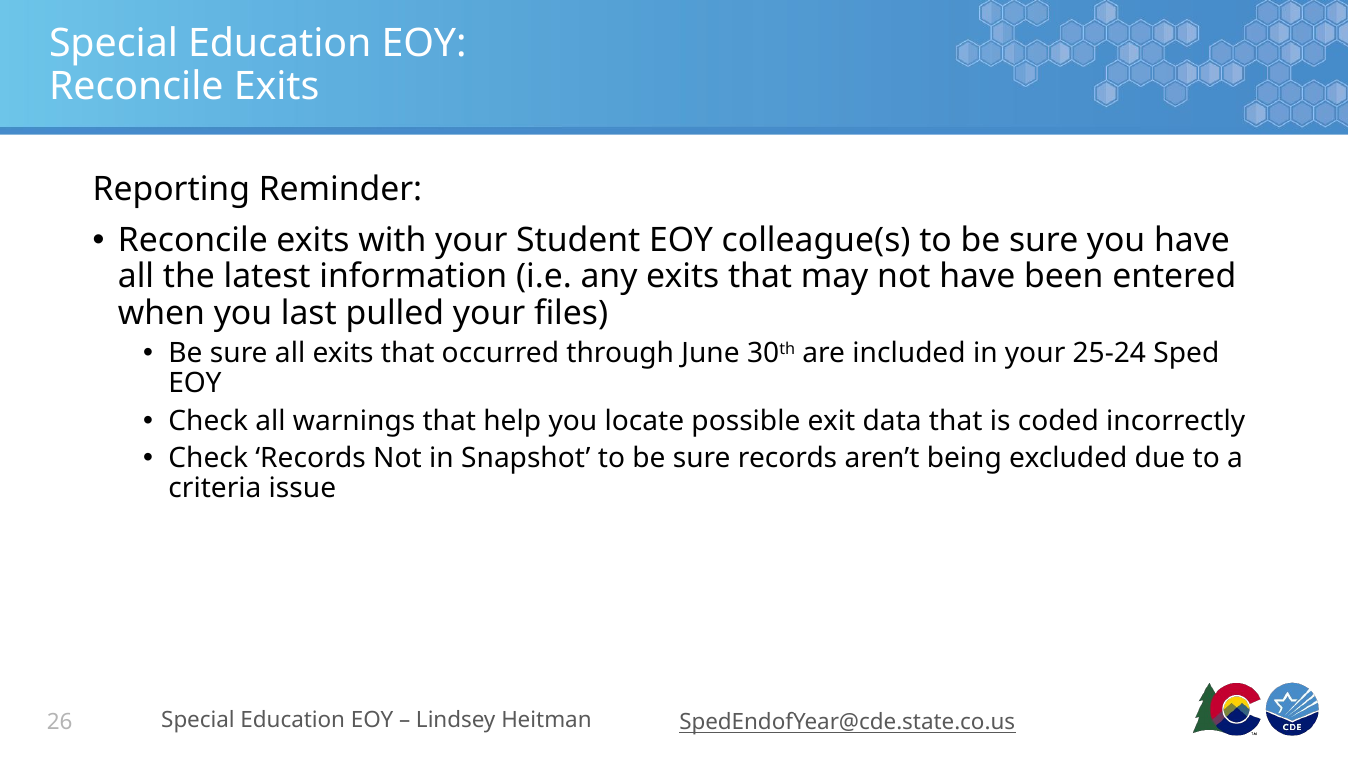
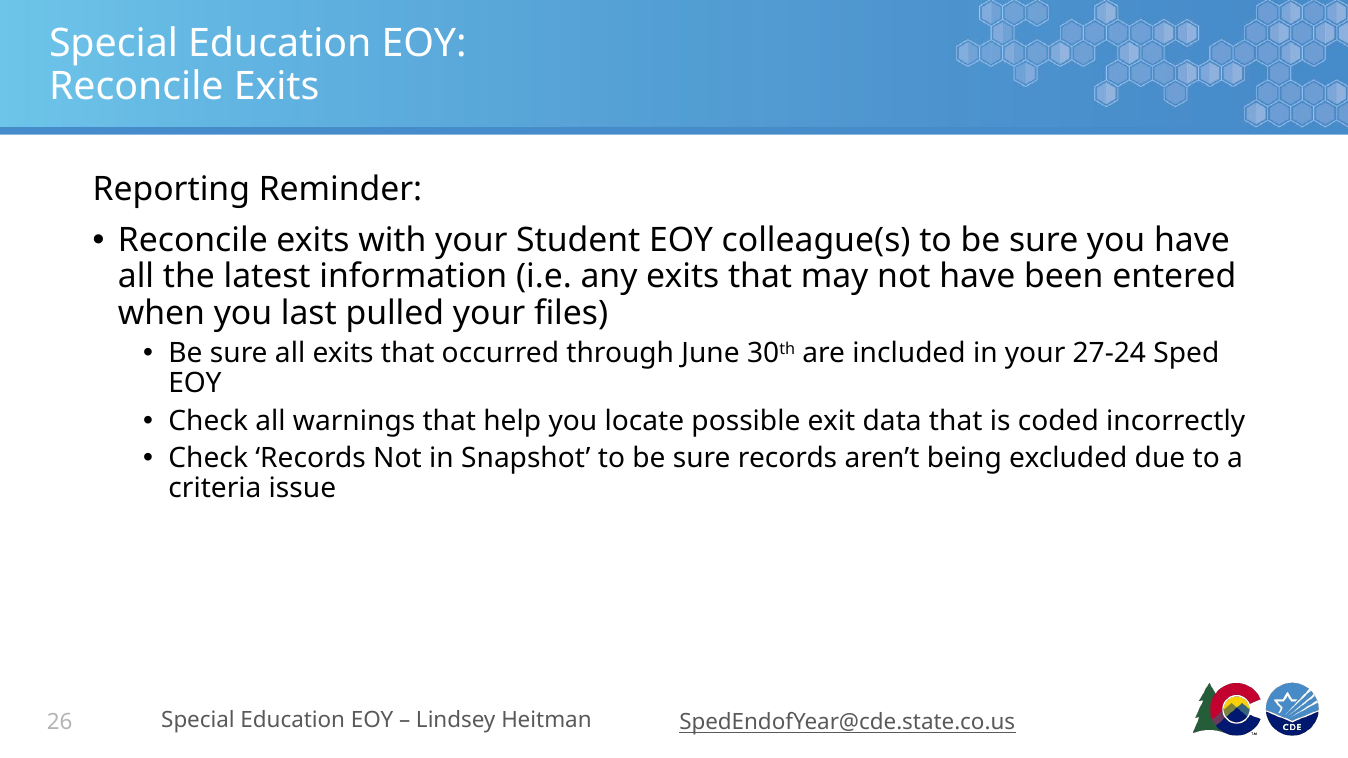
25-24: 25-24 -> 27-24
